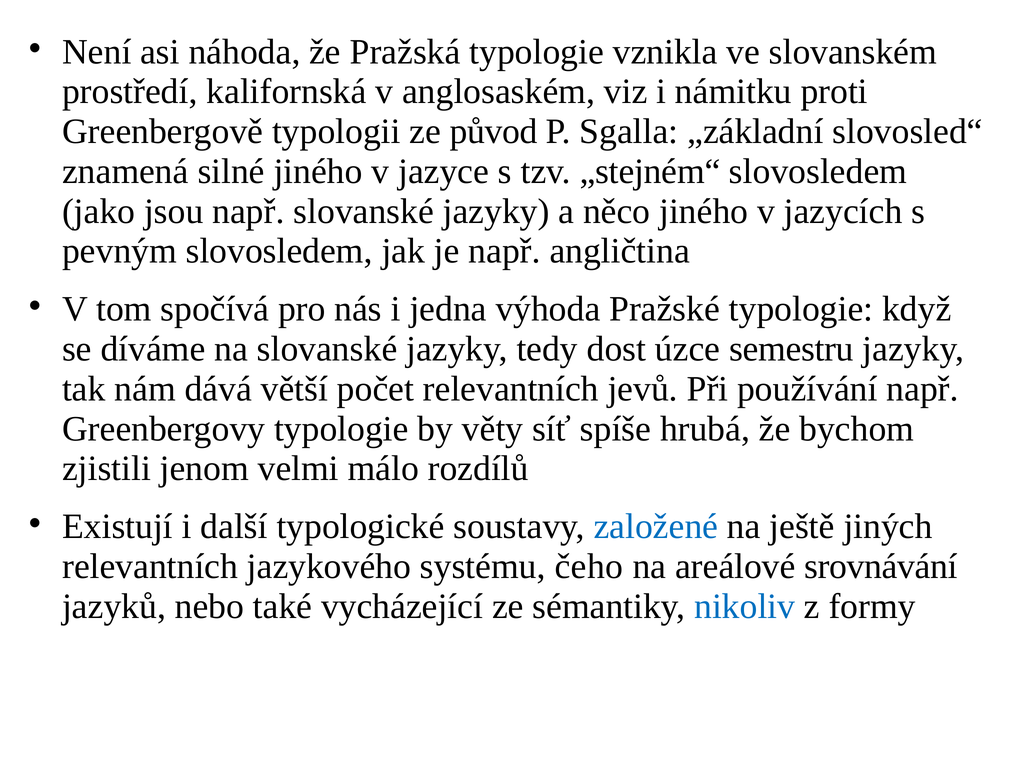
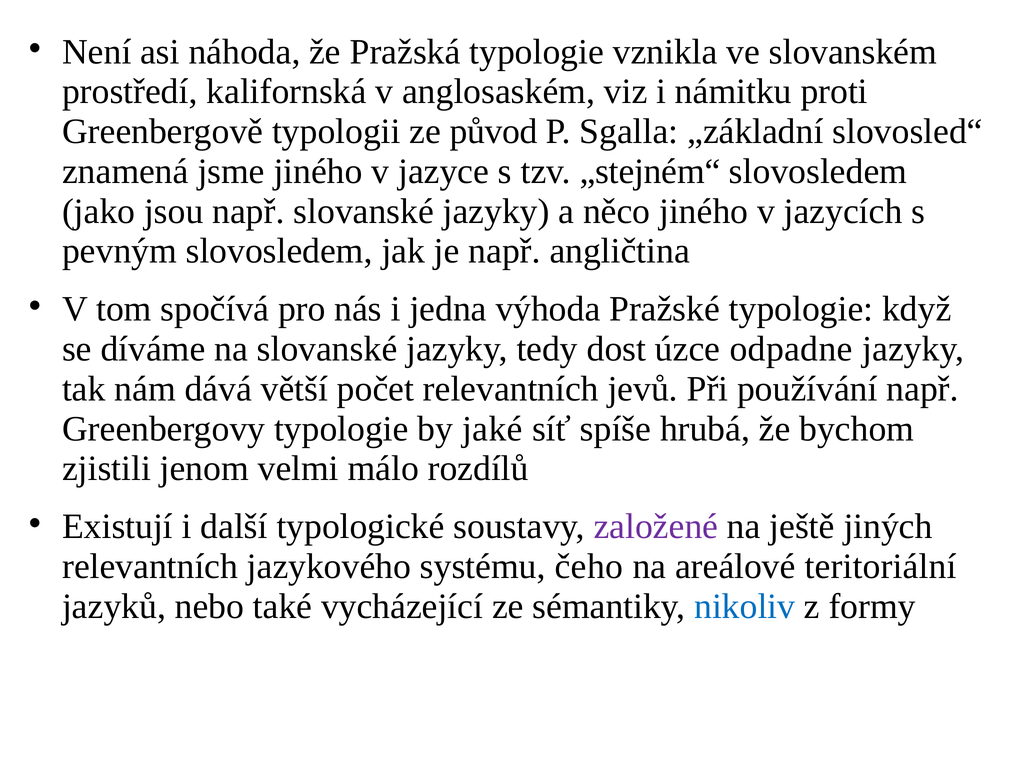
silné: silné -> jsme
semestru: semestru -> odpadne
věty: věty -> jaké
založené colour: blue -> purple
srovnávání: srovnávání -> teritoriální
